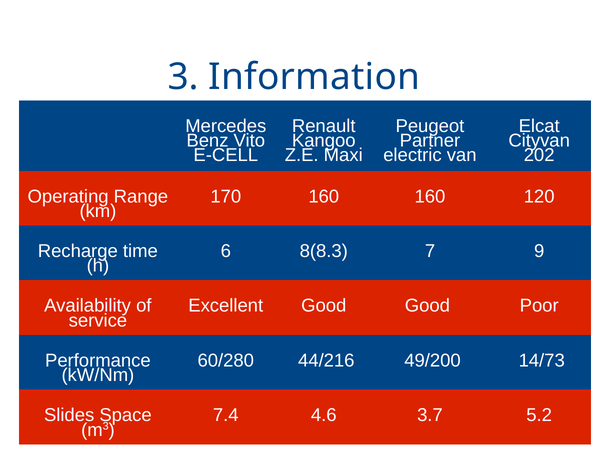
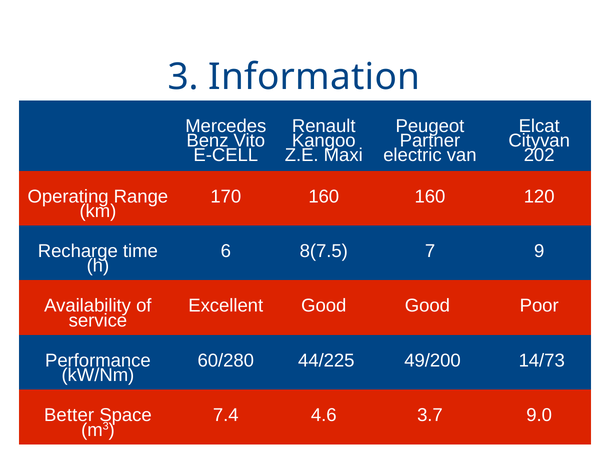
8(8.3: 8(8.3 -> 8(7.5
44/216: 44/216 -> 44/225
Slides: Slides -> Better
5.2: 5.2 -> 9.0
